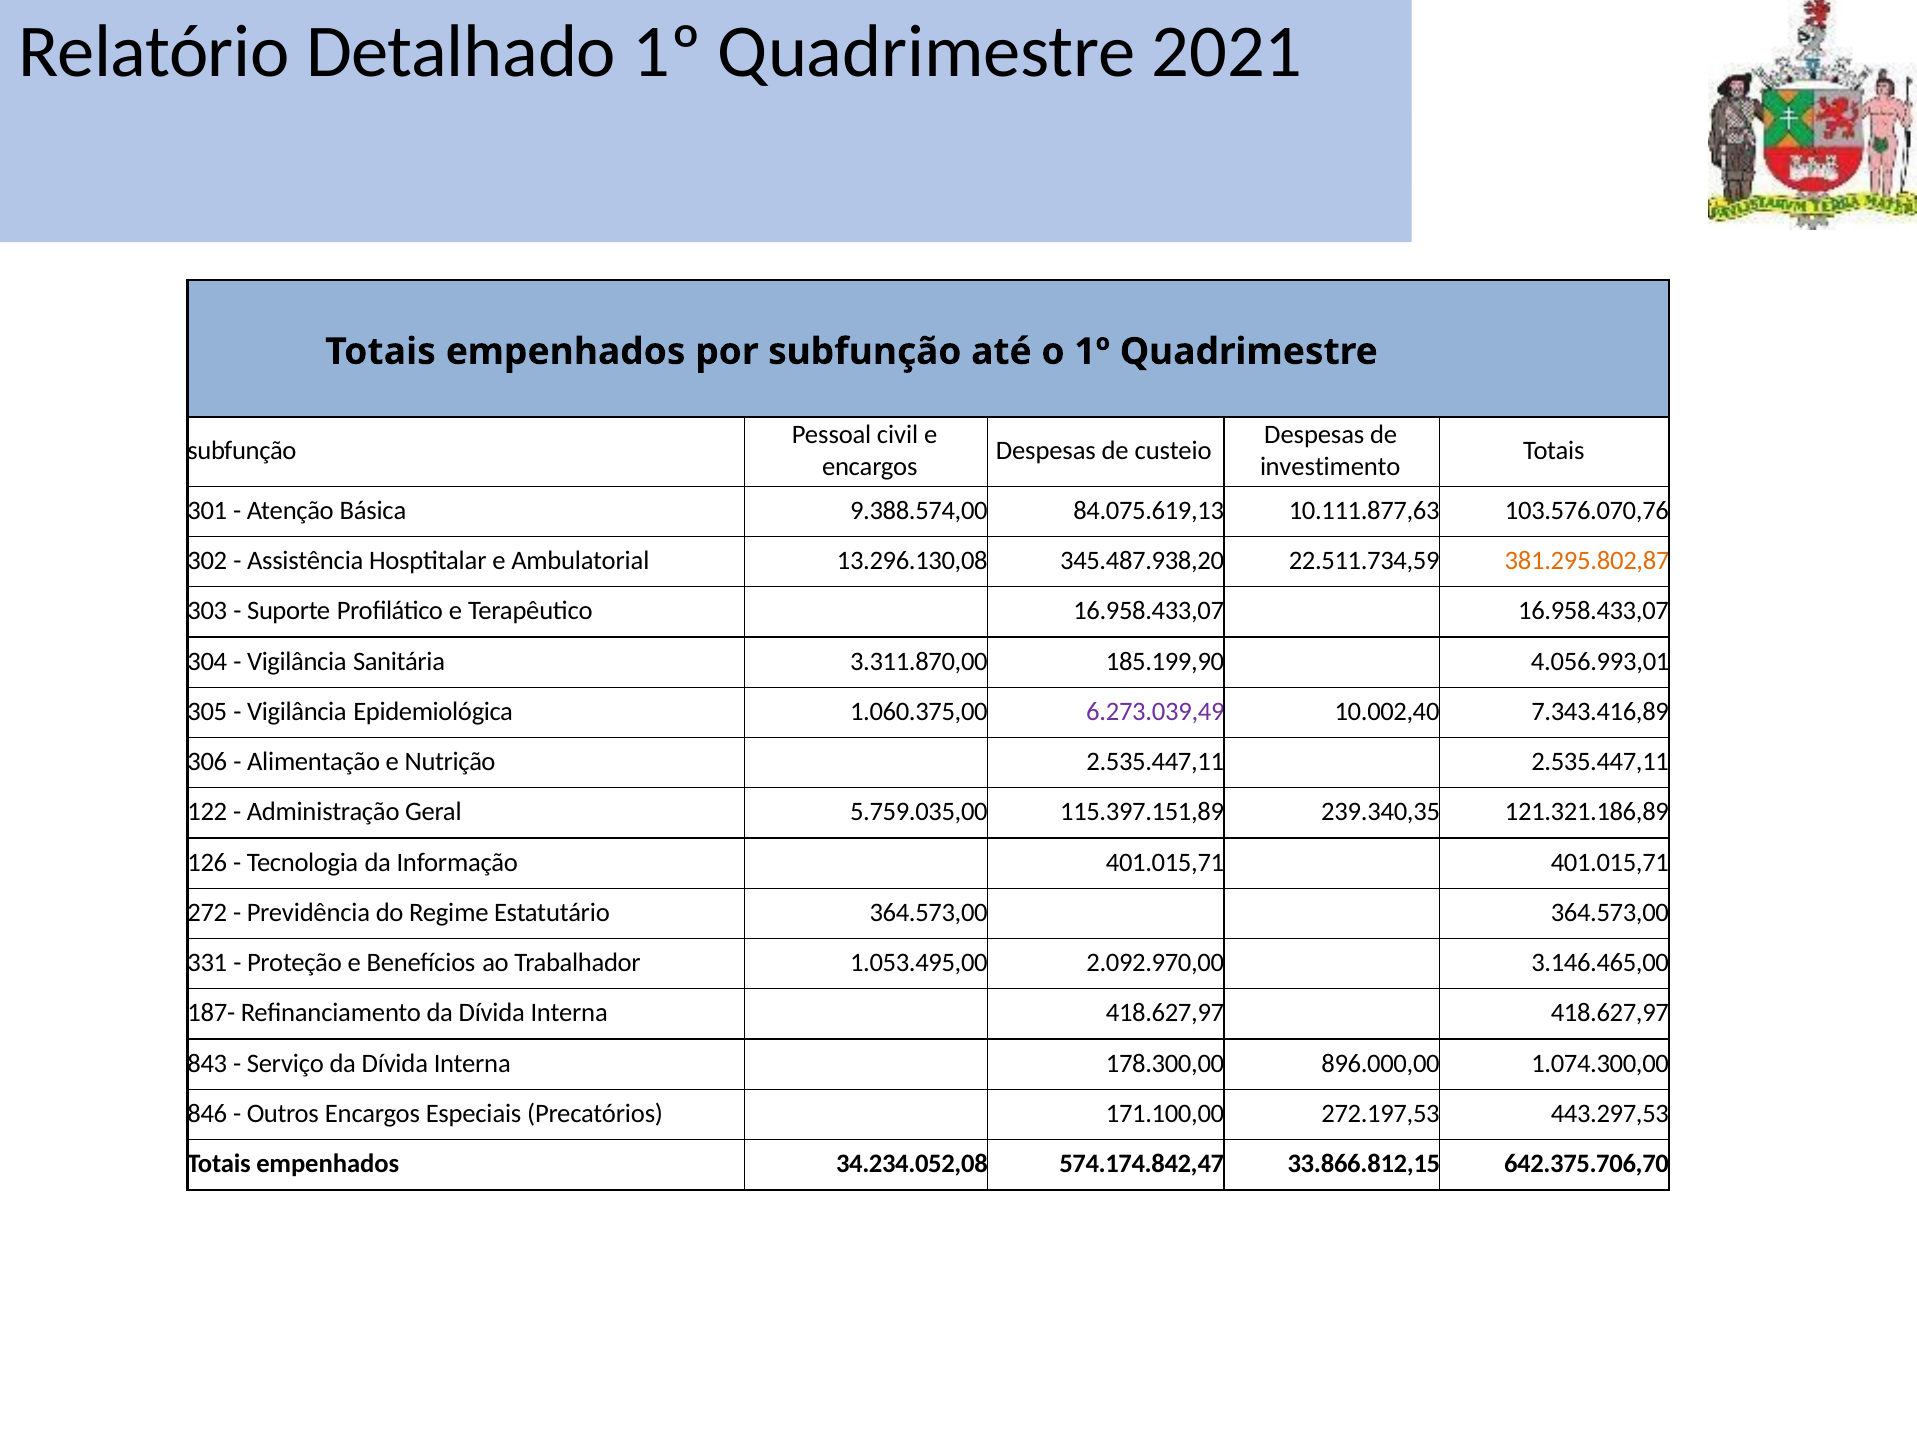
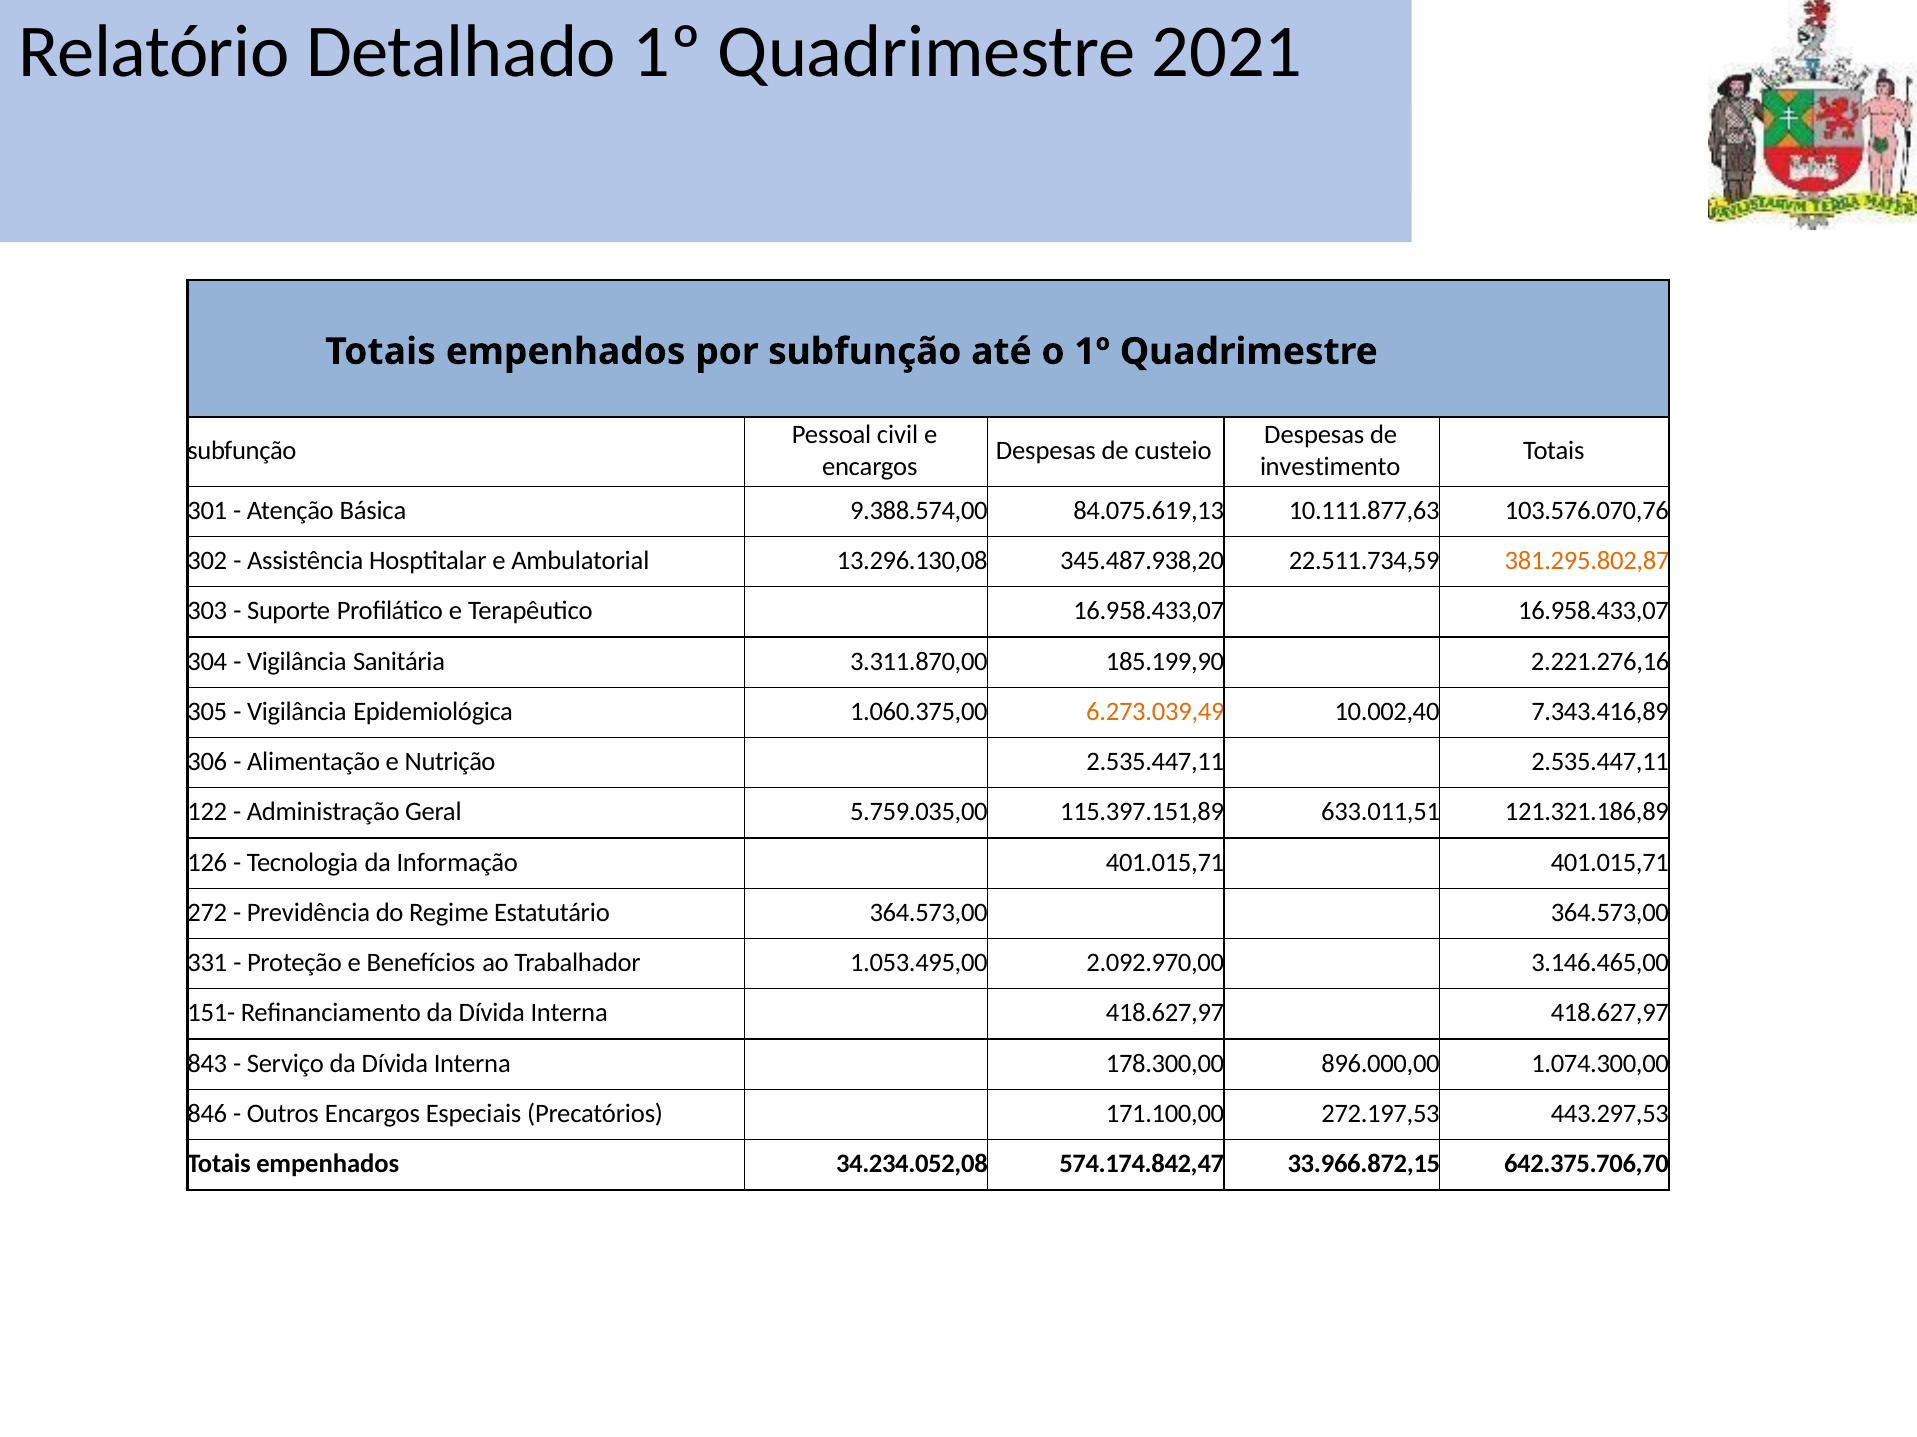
4.056.993,01: 4.056.993,01 -> 2.221.276,16
6.273.039,49 colour: purple -> orange
239.340,35: 239.340,35 -> 633.011,51
187-: 187- -> 151-
33.866.812,15: 33.866.812,15 -> 33.966.872,15
